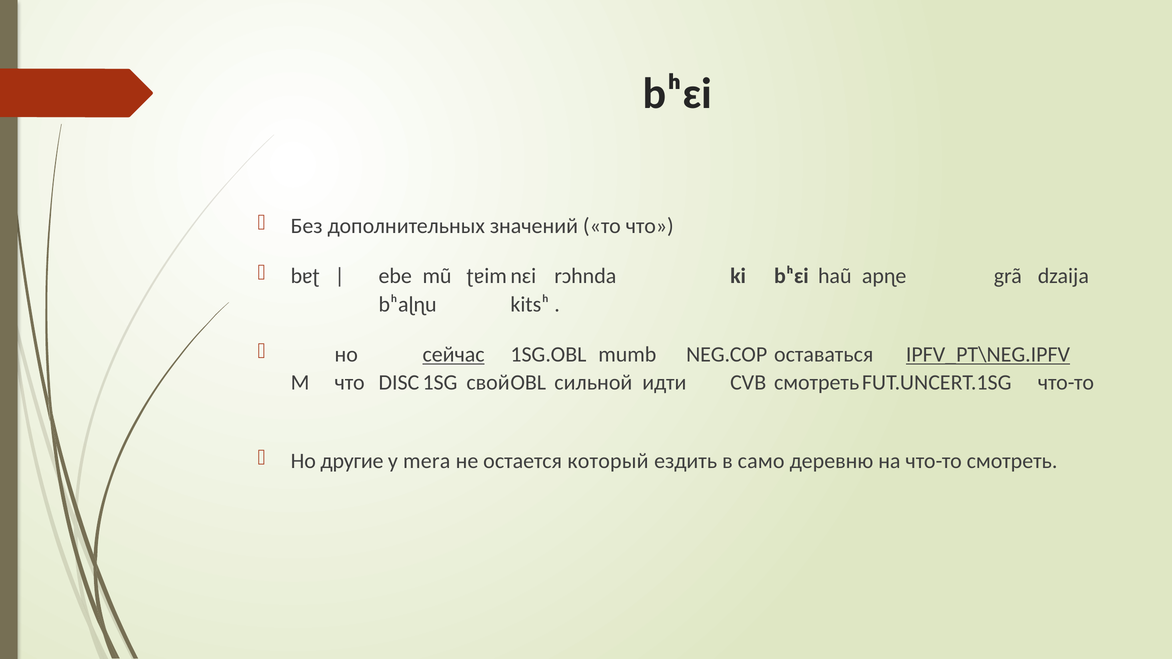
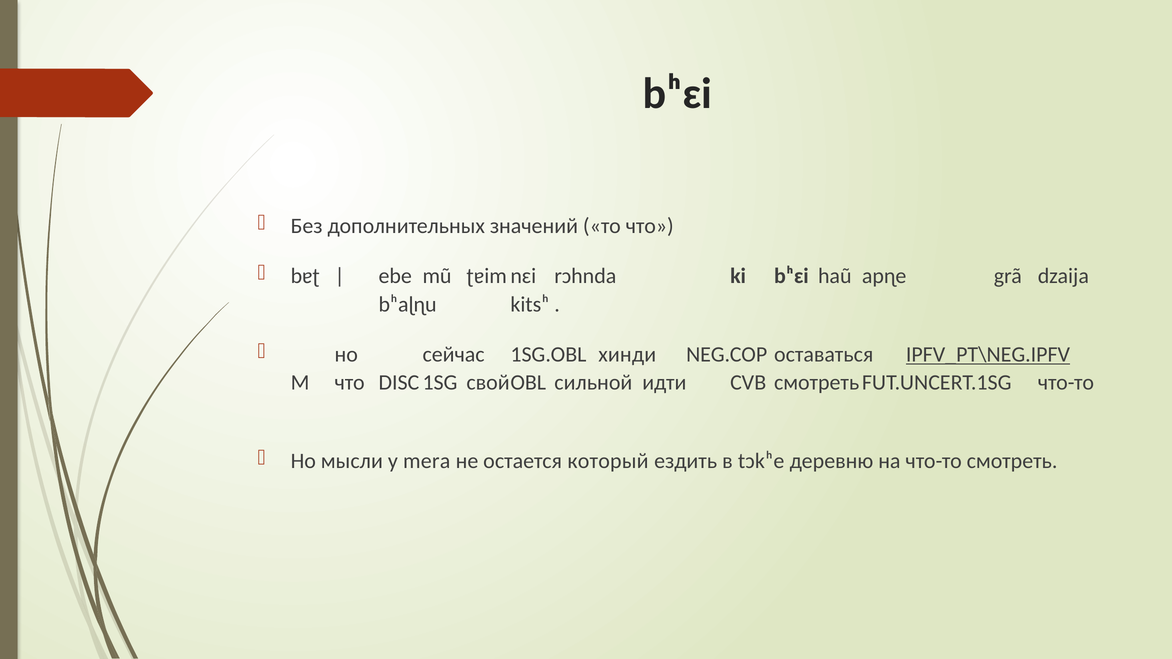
сейчас underline: present -> none
mumb: mumb -> хинди
другие: другие -> мысли
само: само -> tɔkʰe
